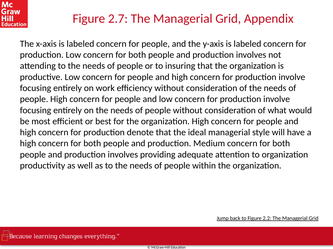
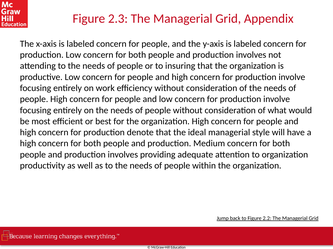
2.7: 2.7 -> 2.3
